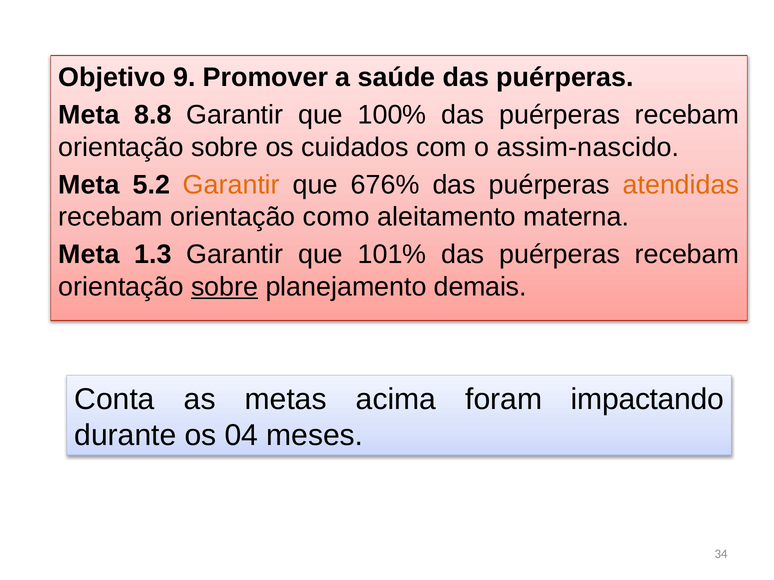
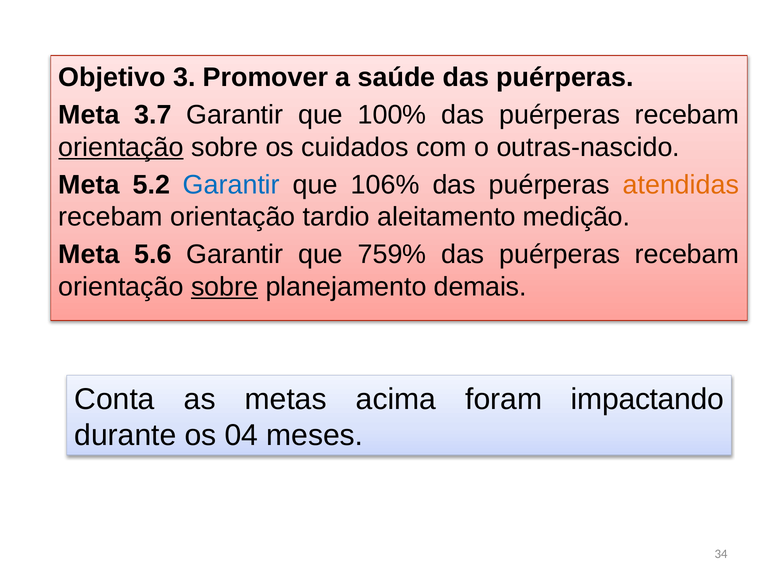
9: 9 -> 3
8.8: 8.8 -> 3.7
orientação at (121, 147) underline: none -> present
assim-nascido: assim-nascido -> outras-nascido
Garantir at (231, 185) colour: orange -> blue
676%: 676% -> 106%
como: como -> tardio
materna: materna -> medição
1.3: 1.3 -> 5.6
101%: 101% -> 759%
